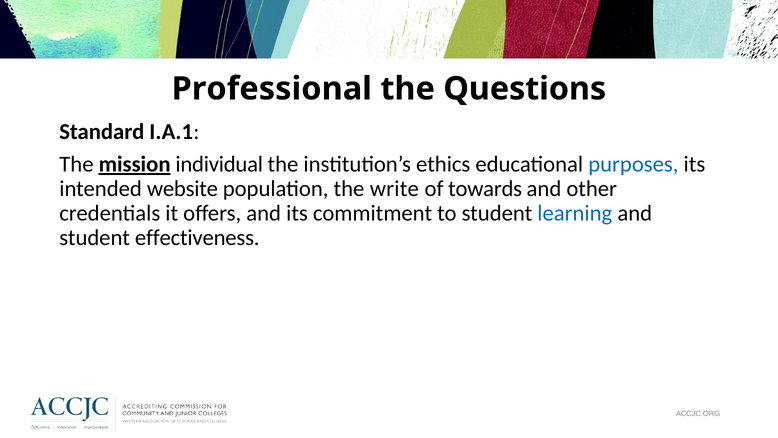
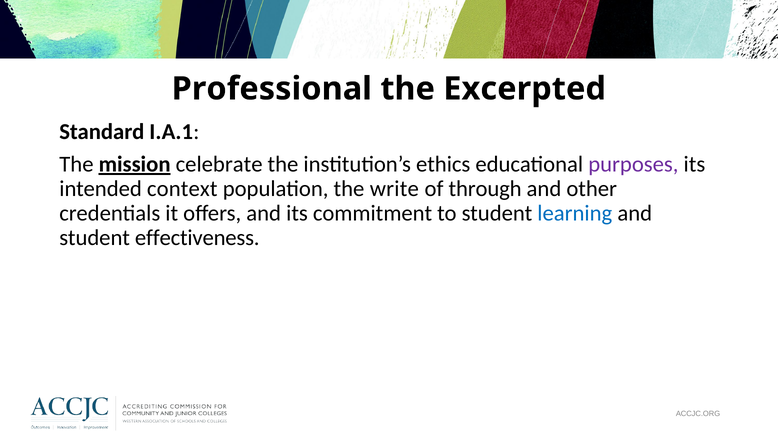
Questions: Questions -> Excerpted
individual: individual -> celebrate
purposes colour: blue -> purple
website: website -> context
towards: towards -> through
